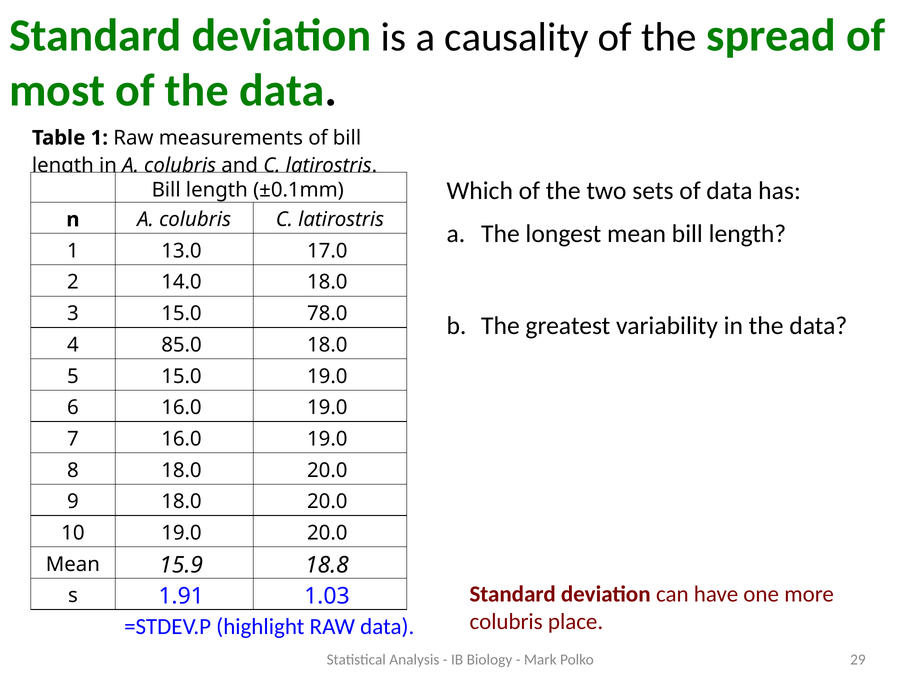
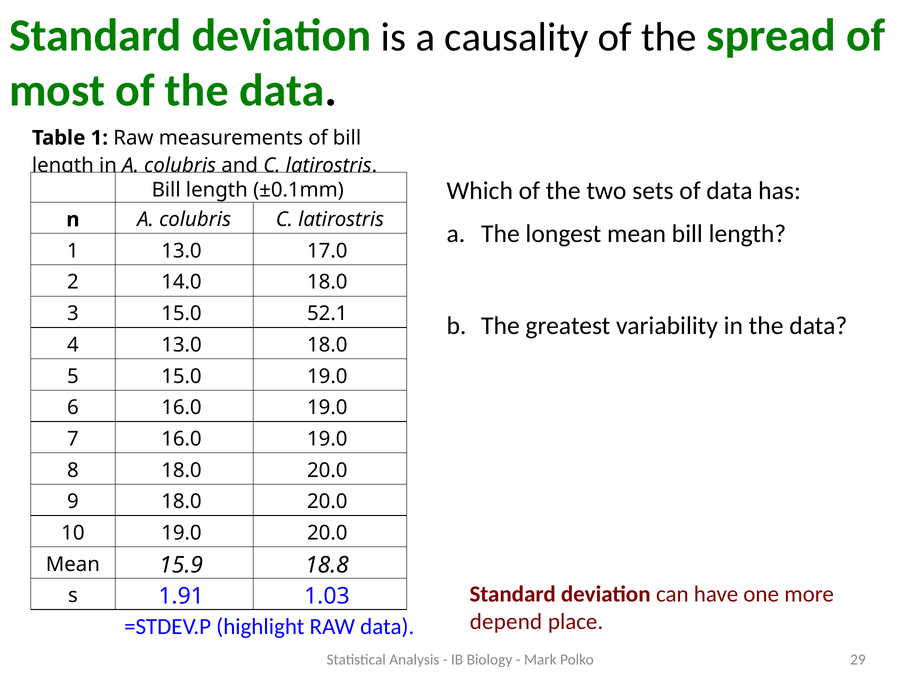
78.0: 78.0 -> 52.1
4 85.0: 85.0 -> 13.0
colubris at (506, 621): colubris -> depend
